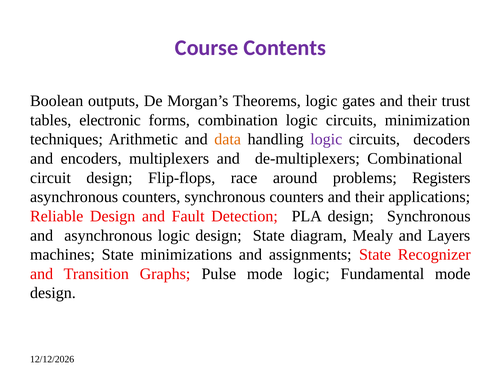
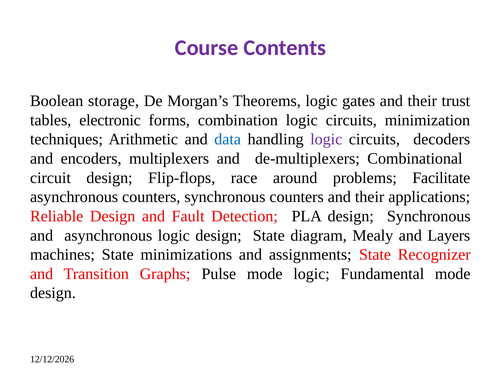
outputs: outputs -> storage
data colour: orange -> blue
Registers: Registers -> Facilitate
